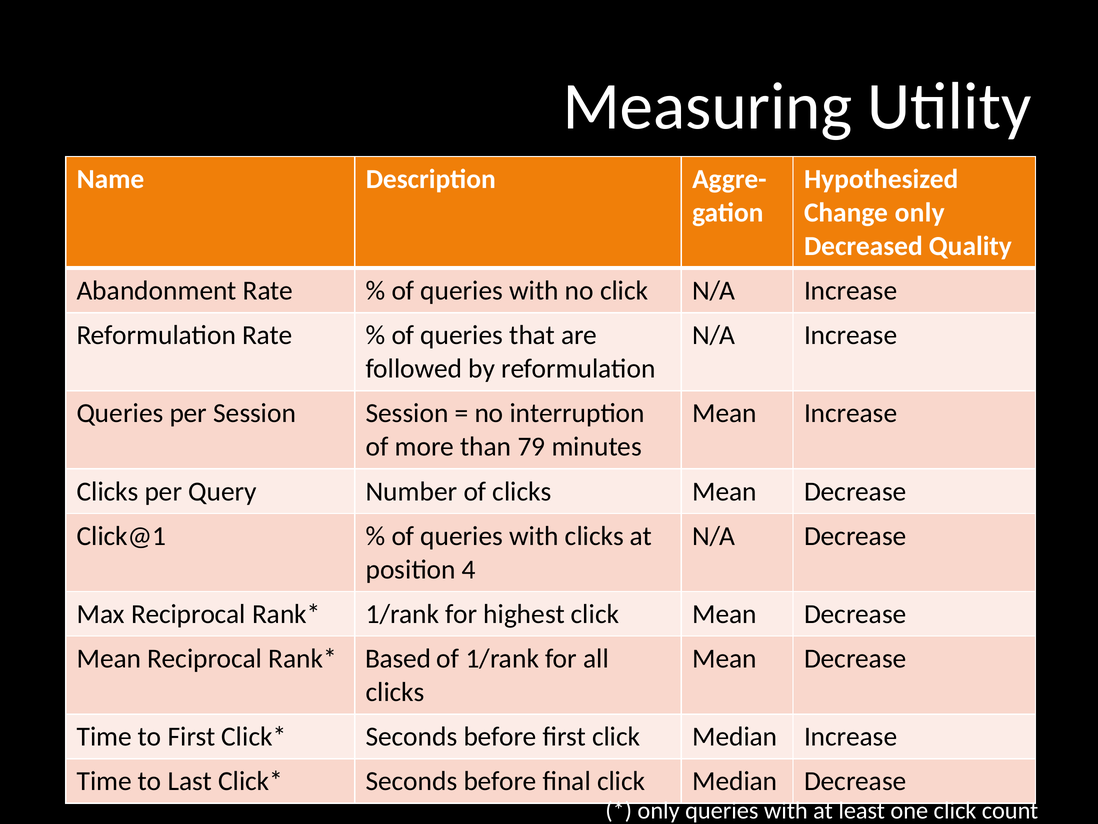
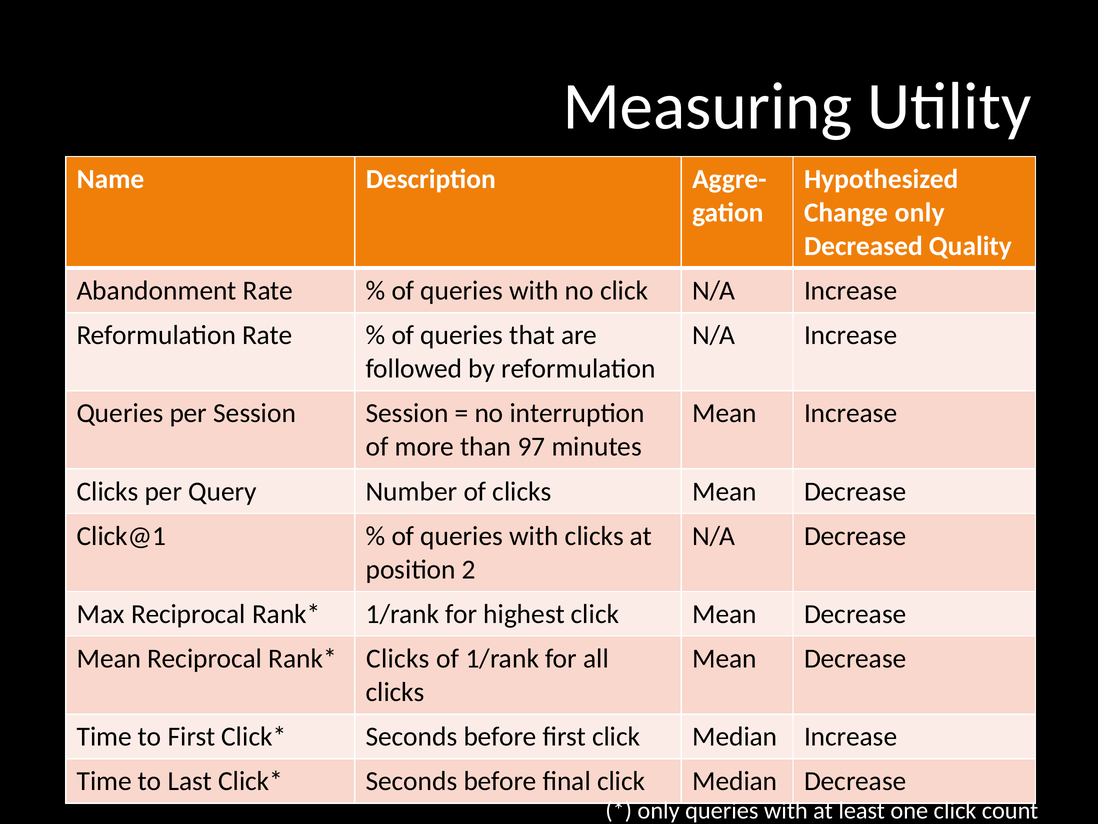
79: 79 -> 97
4: 4 -> 2
Based at (398, 658): Based -> Clicks
